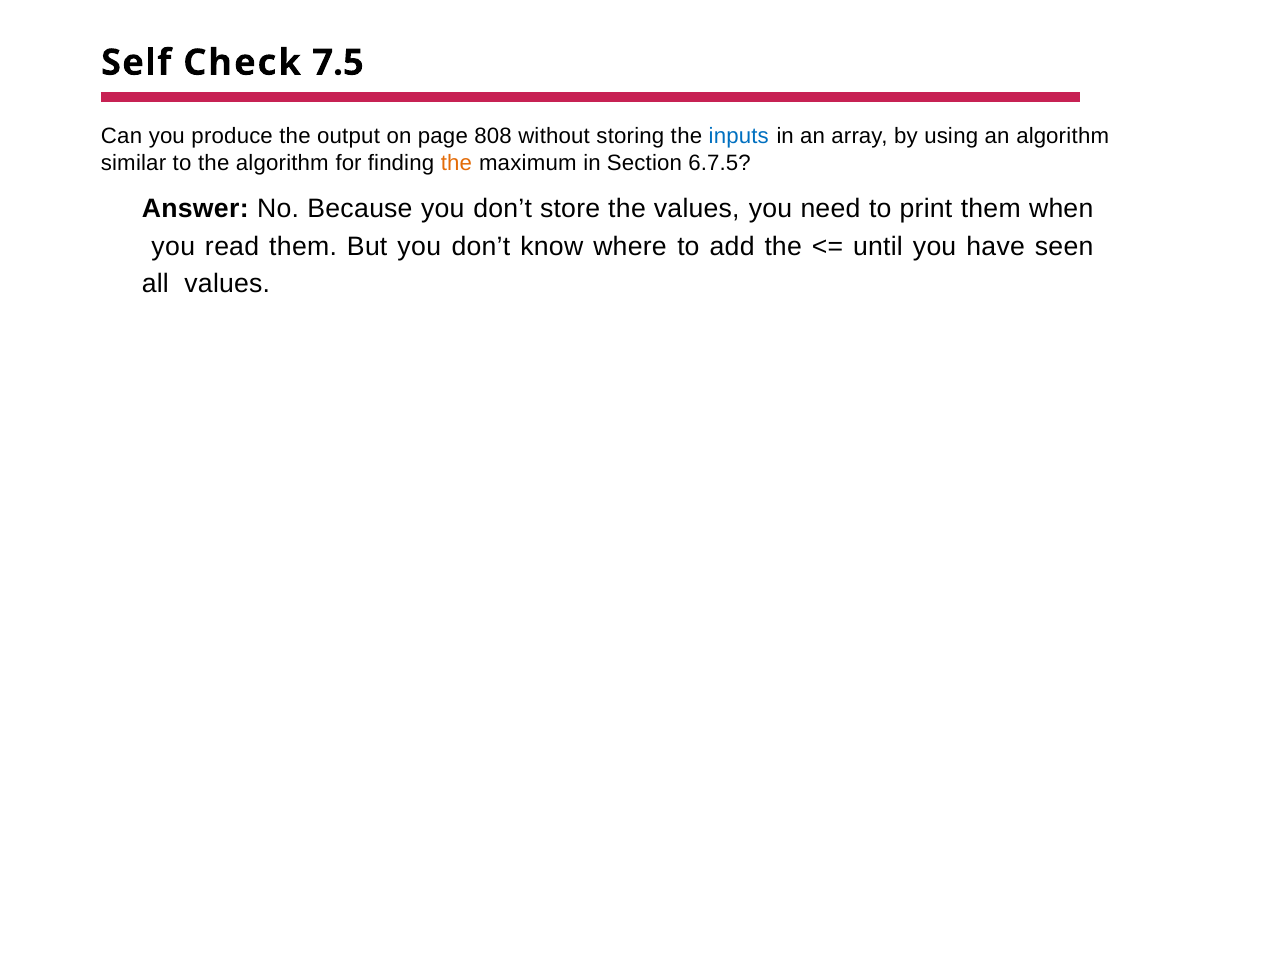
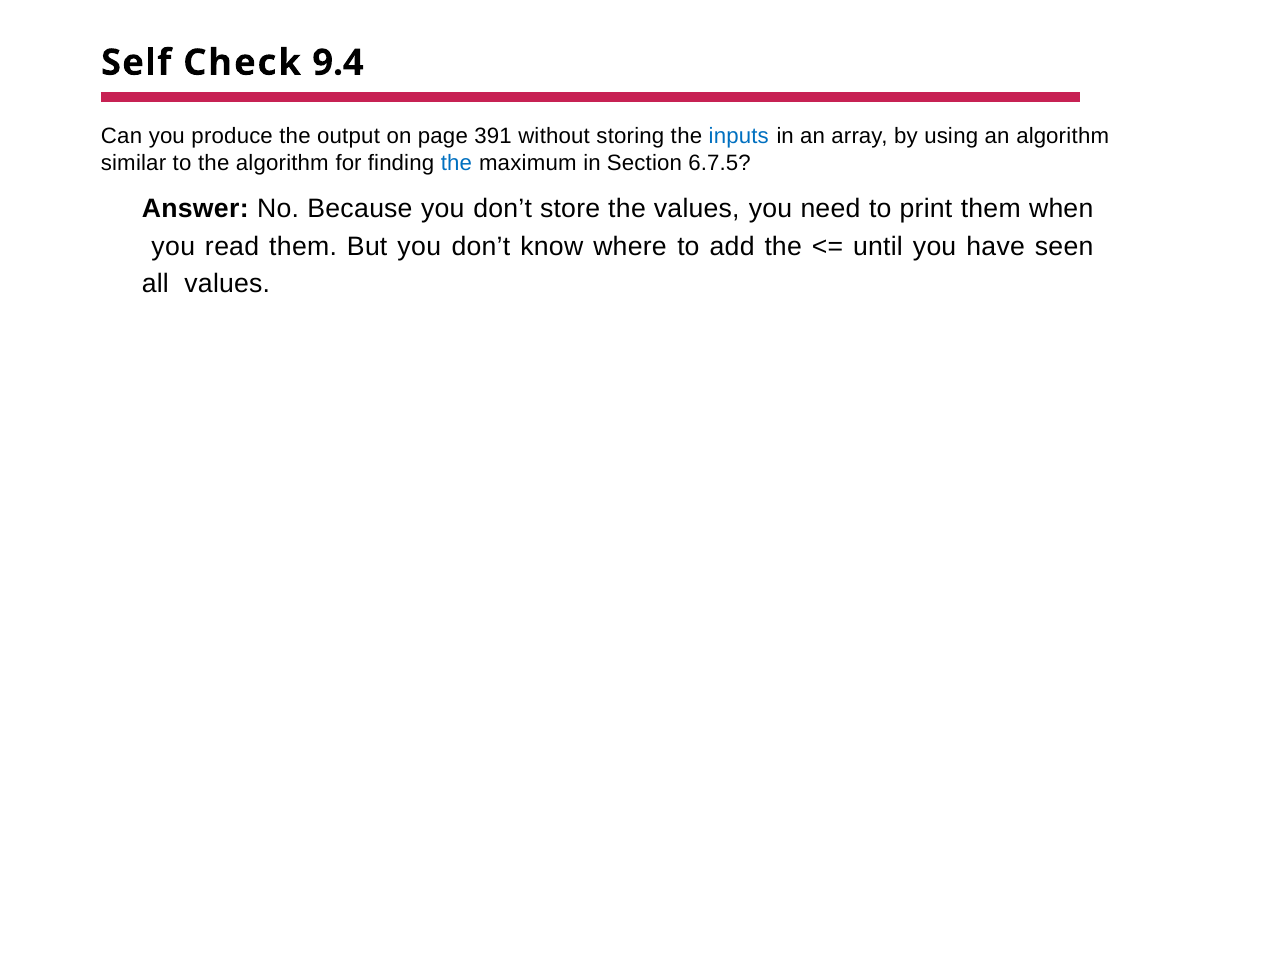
7.5: 7.5 -> 9.4
808: 808 -> 391
the at (456, 163) colour: orange -> blue
